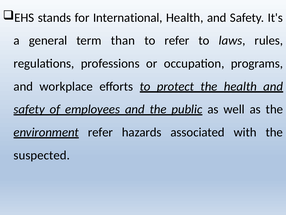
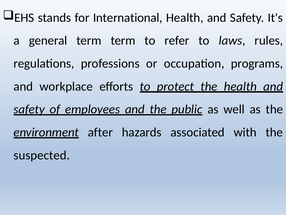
term than: than -> term
refer at (100, 132): refer -> after
